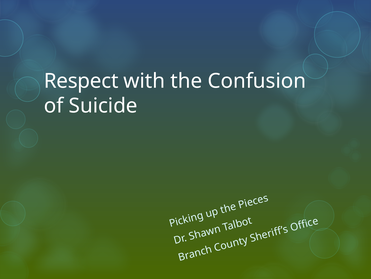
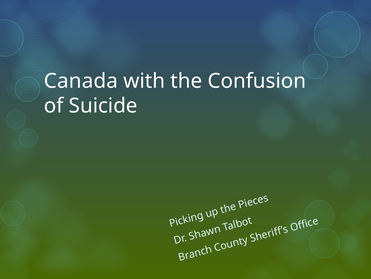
Respect: Respect -> Canada
